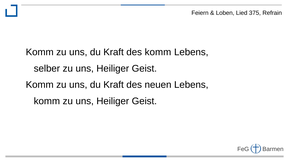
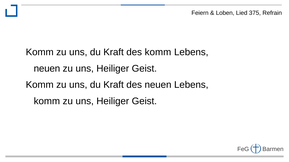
selber at (47, 69): selber -> neuen
